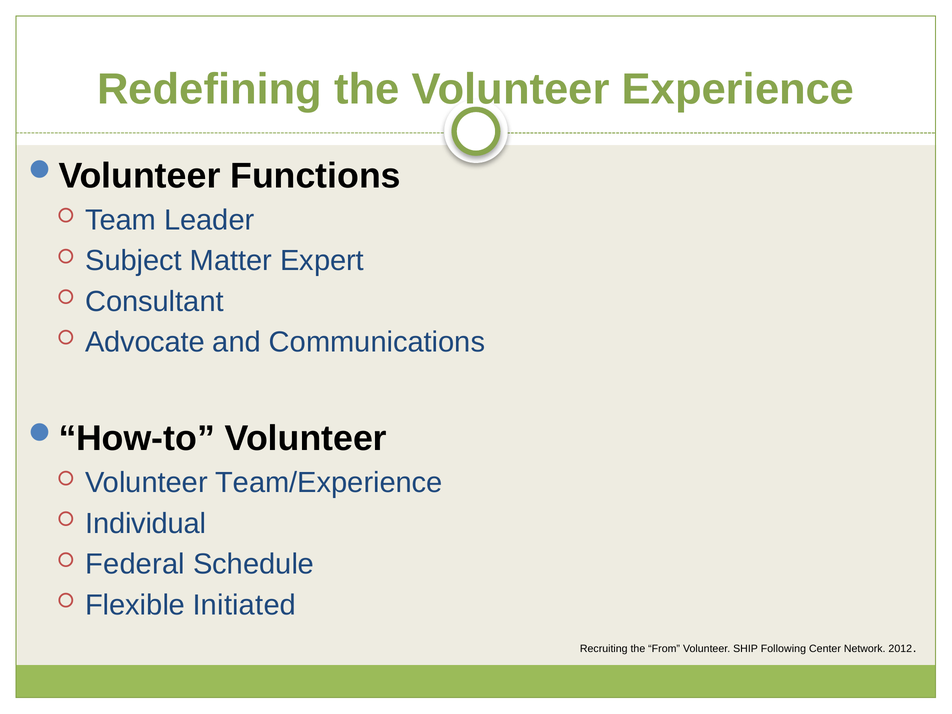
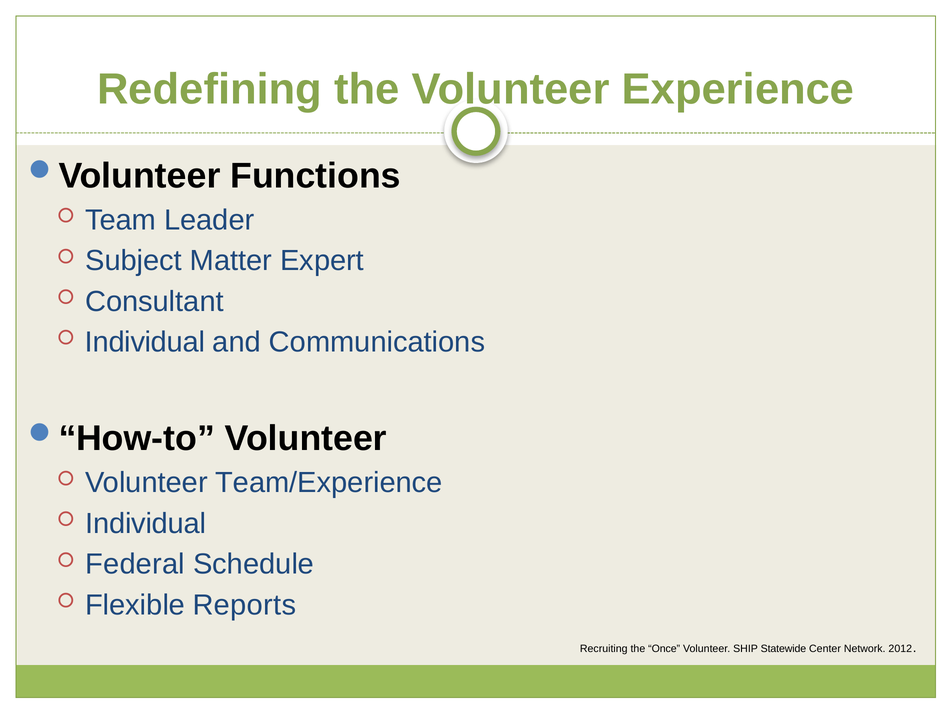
Advocate at (145, 342): Advocate -> Individual
Initiated: Initiated -> Reports
From: From -> Once
Following: Following -> Statewide
